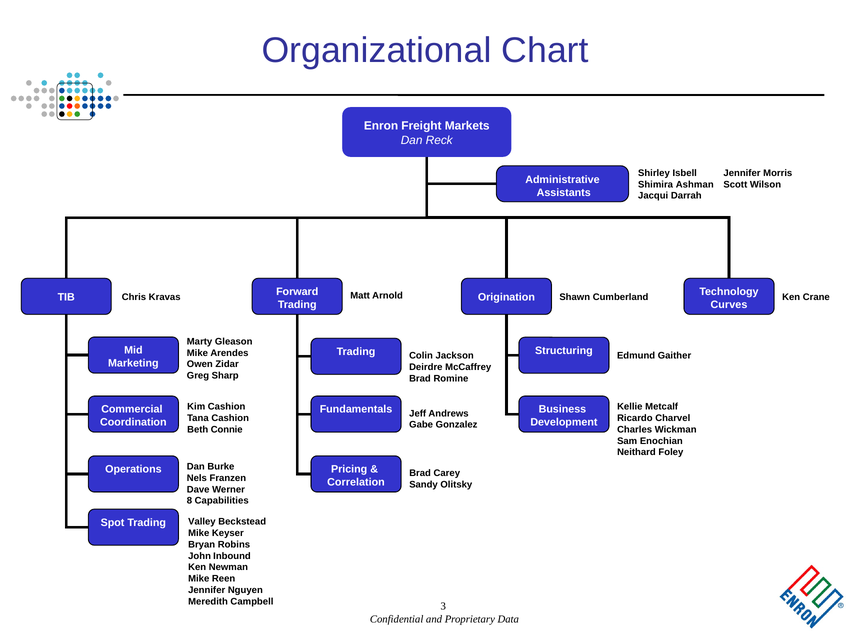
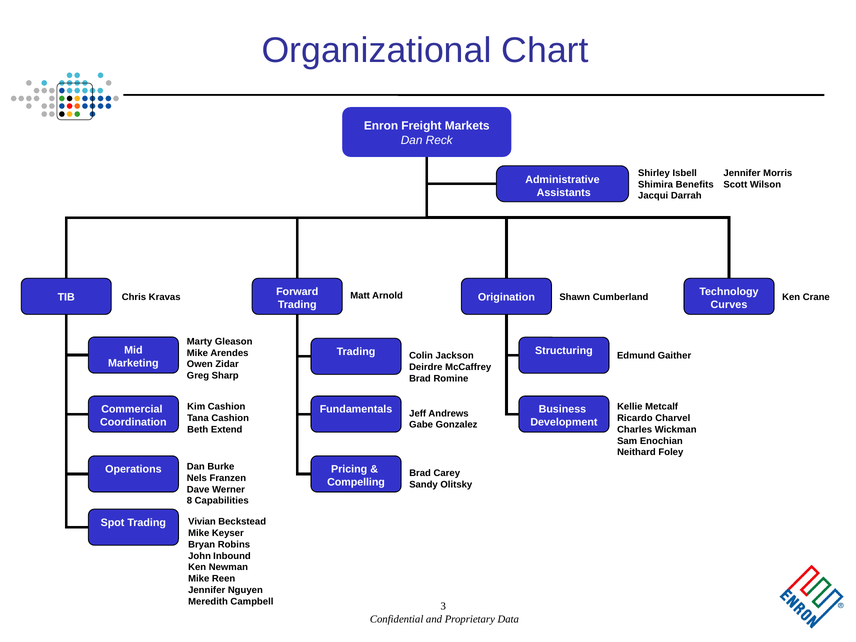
Ashman: Ashman -> Benefits
Connie: Connie -> Extend
Correlation: Correlation -> Compelling
Valley: Valley -> Vivian
